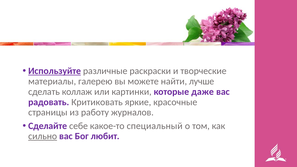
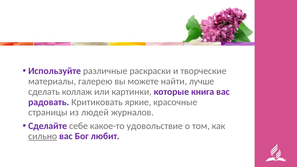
Используйте underline: present -> none
даже: даже -> книга
работу: работу -> людей
специальный: специальный -> удовольствие
